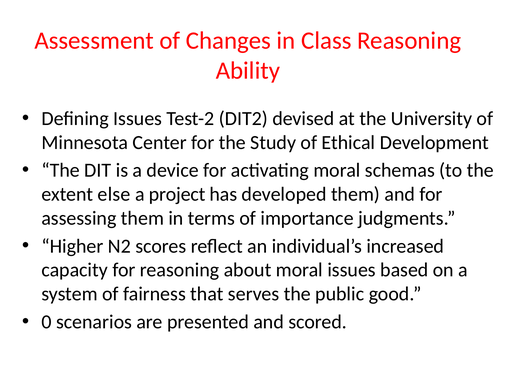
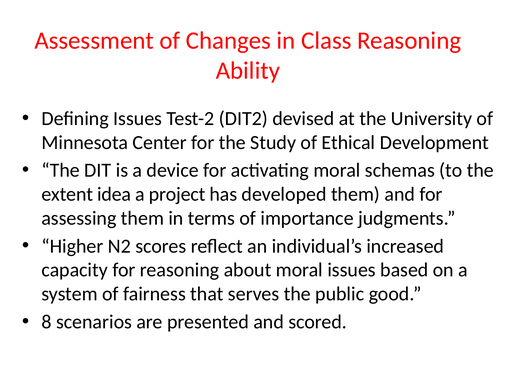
else: else -> idea
0: 0 -> 8
